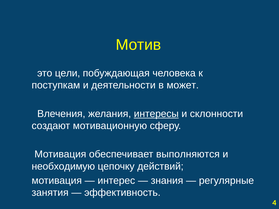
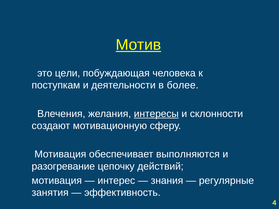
Мотив underline: none -> present
может: может -> более
необходимую: необходимую -> разогревание
